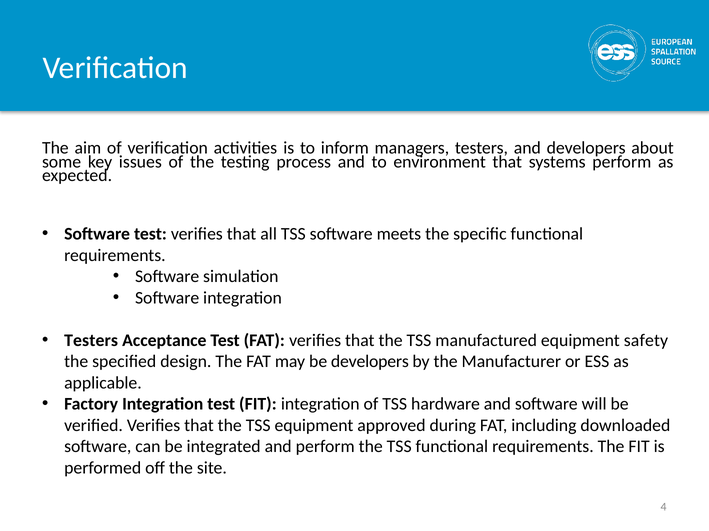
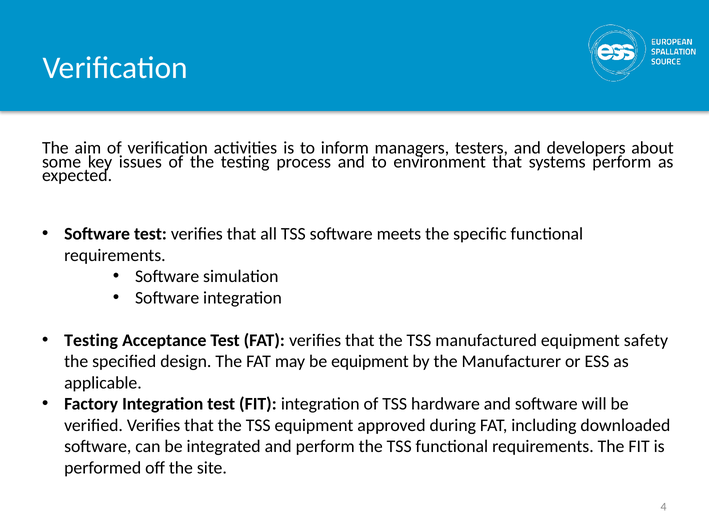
Testers at (91, 341): Testers -> Testing
be developers: developers -> equipment
